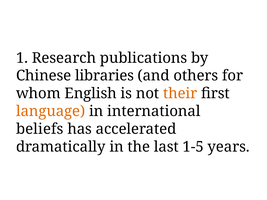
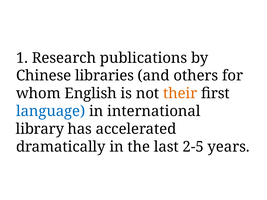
language colour: orange -> blue
beliefs: beliefs -> library
1-5: 1-5 -> 2-5
